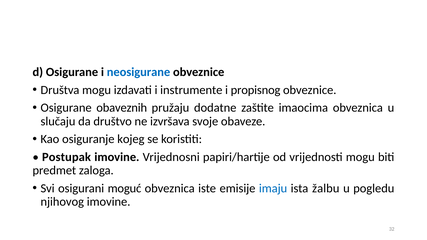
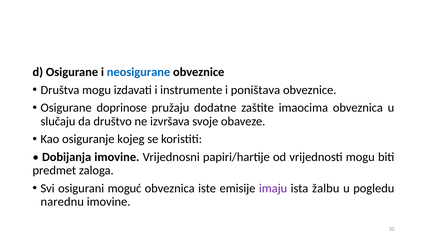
propisnog: propisnog -> poništava
obaveznih: obaveznih -> doprinose
Postupak: Postupak -> Dobijanja
imaju colour: blue -> purple
njihovog: njihovog -> narednu
